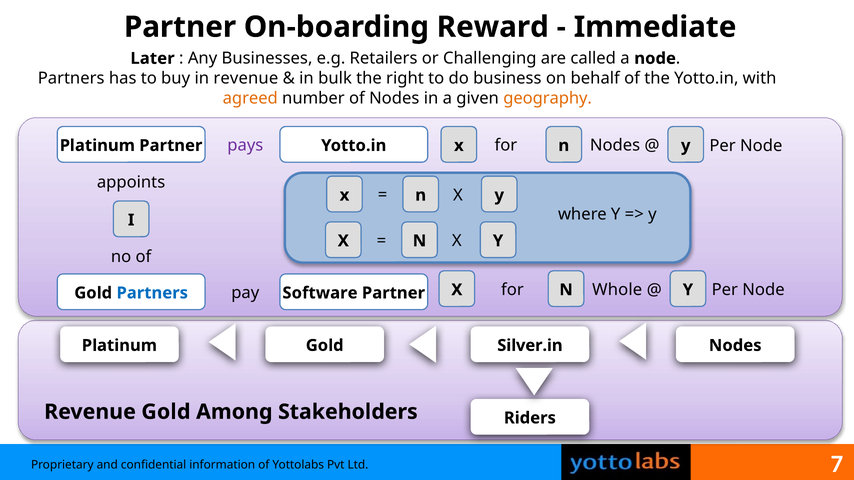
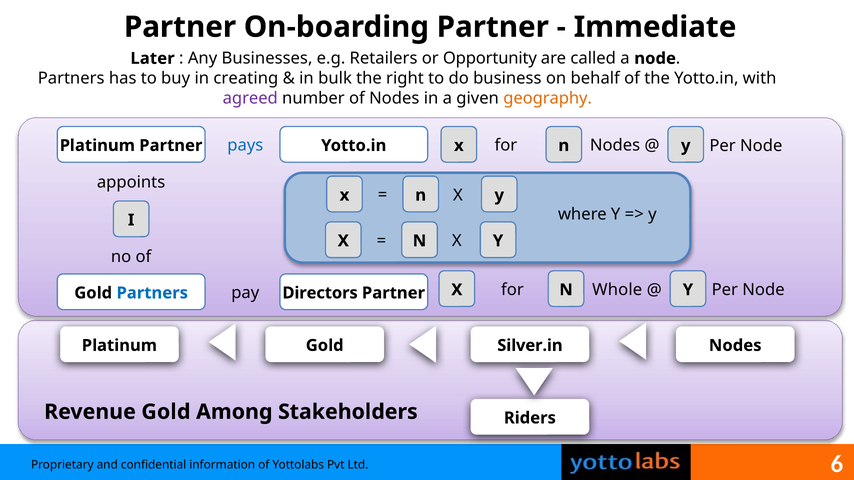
On-boarding Reward: Reward -> Partner
Challenging: Challenging -> Opportunity
in revenue: revenue -> creating
agreed colour: orange -> purple
pays colour: purple -> blue
Software: Software -> Directors
7: 7 -> 6
